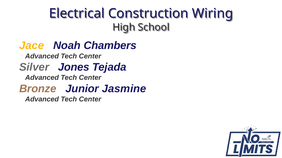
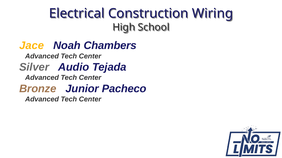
Jones: Jones -> Audio
Jasmine: Jasmine -> Pacheco
